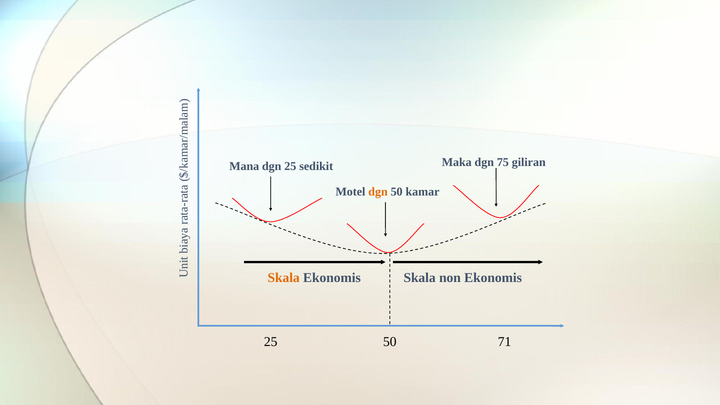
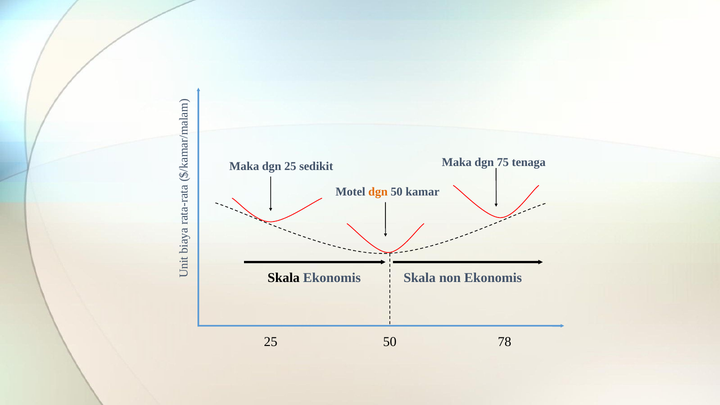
giliran: giliran -> tenaga
Mana at (244, 166): Mana -> Maka
Skala at (284, 278) colour: orange -> black
71: 71 -> 78
